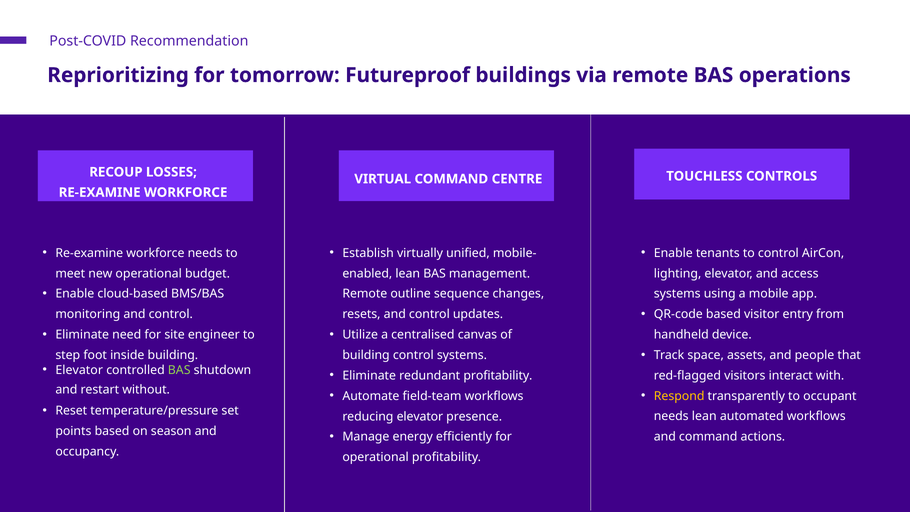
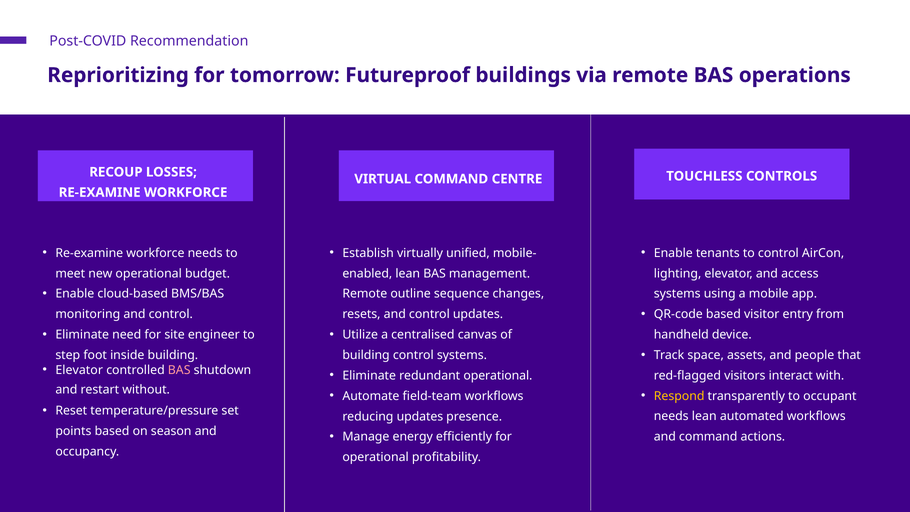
BAS at (179, 370) colour: light green -> pink
redundant profitability: profitability -> operational
reducing elevator: elevator -> updates
